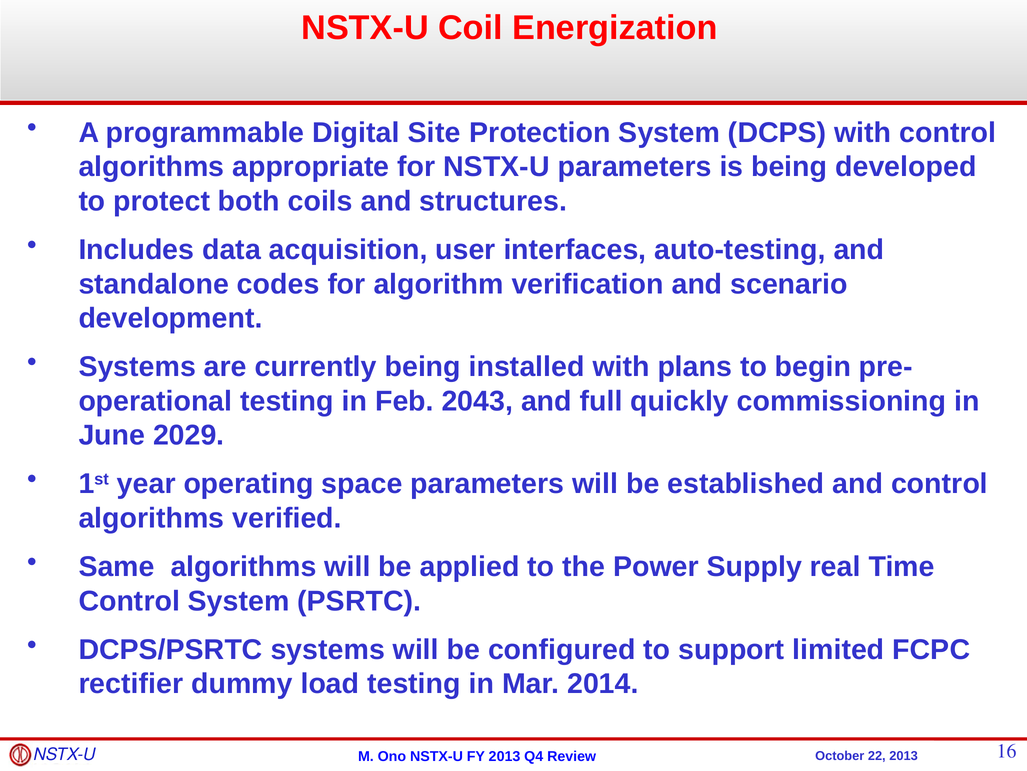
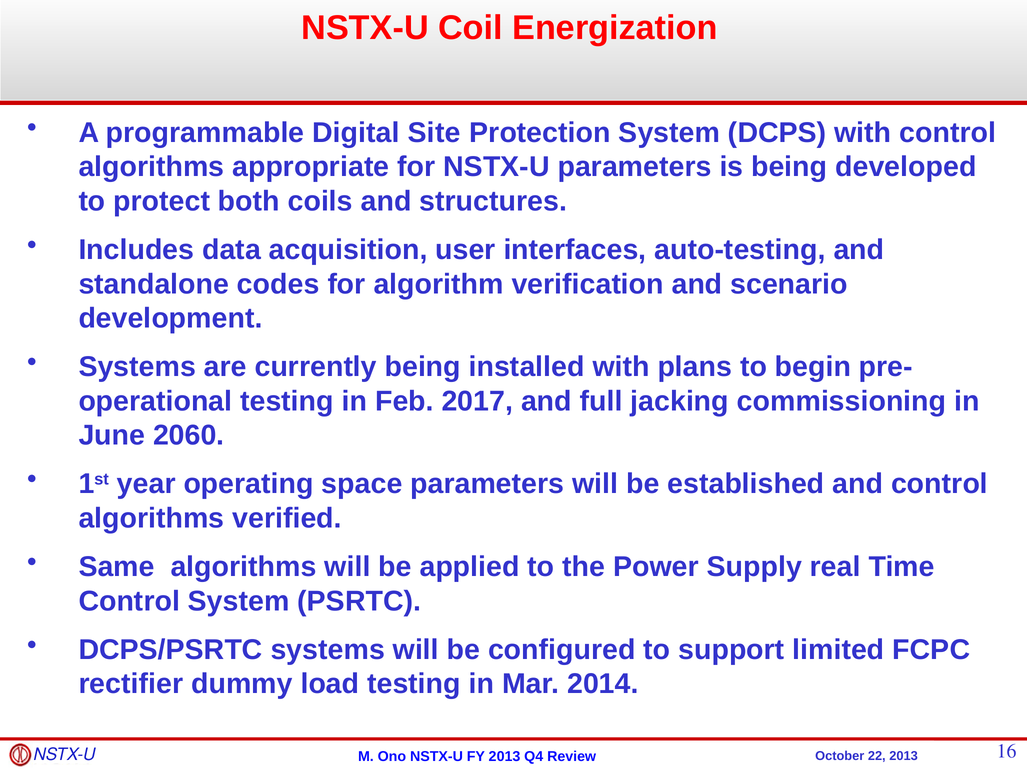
2043: 2043 -> 2017
quickly: quickly -> jacking
2029: 2029 -> 2060
